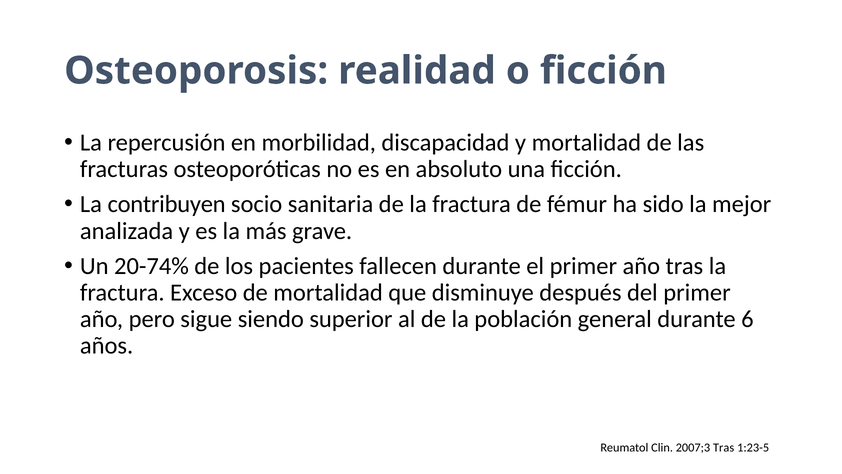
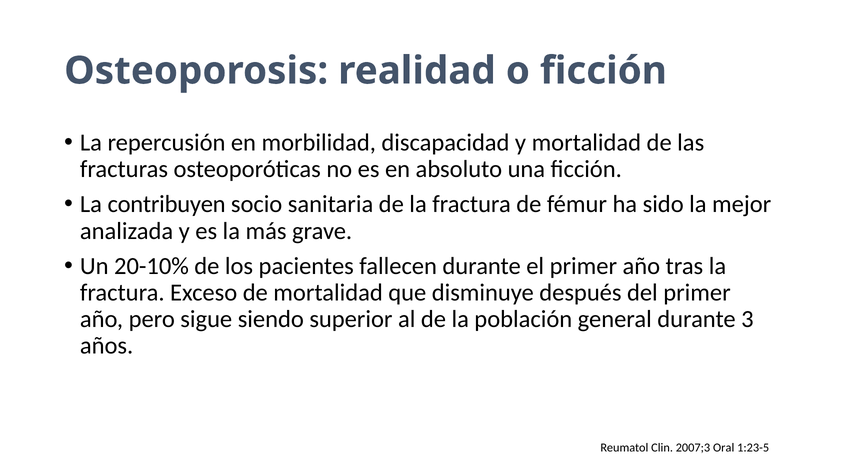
20-74%: 20-74% -> 20-10%
6: 6 -> 3
2007;3 Tras: Tras -> Oral
